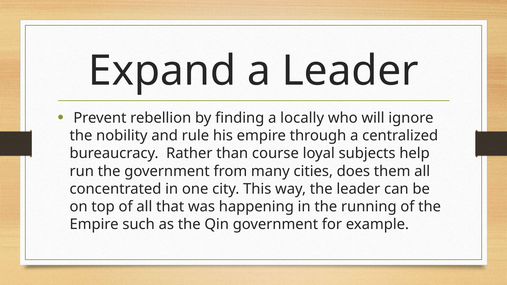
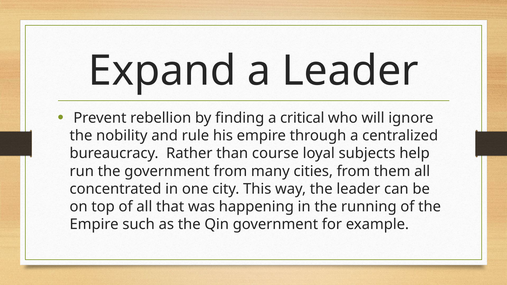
locally: locally -> critical
cities does: does -> from
